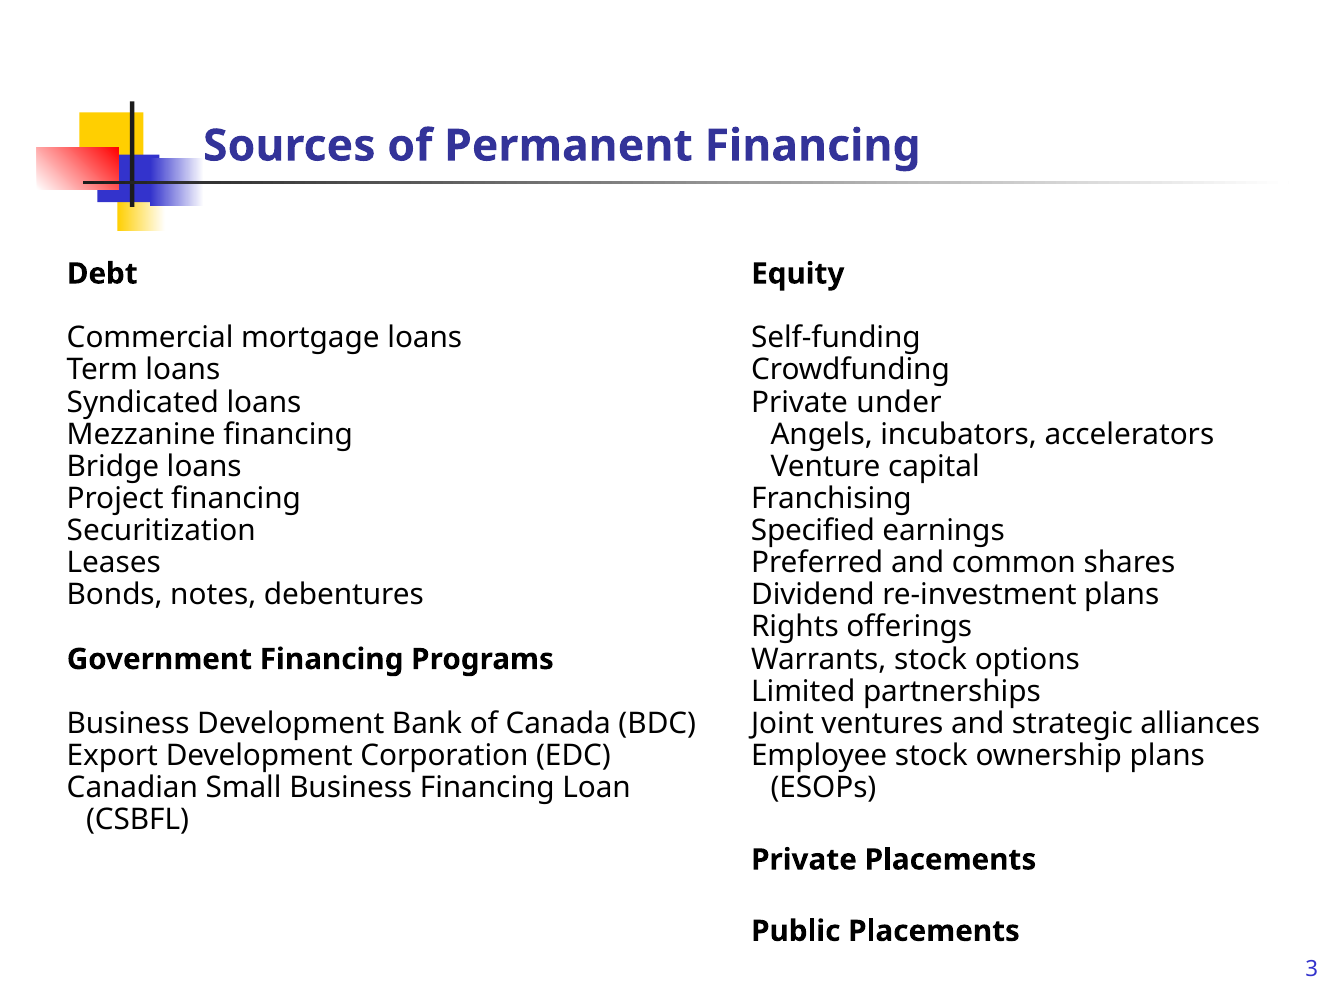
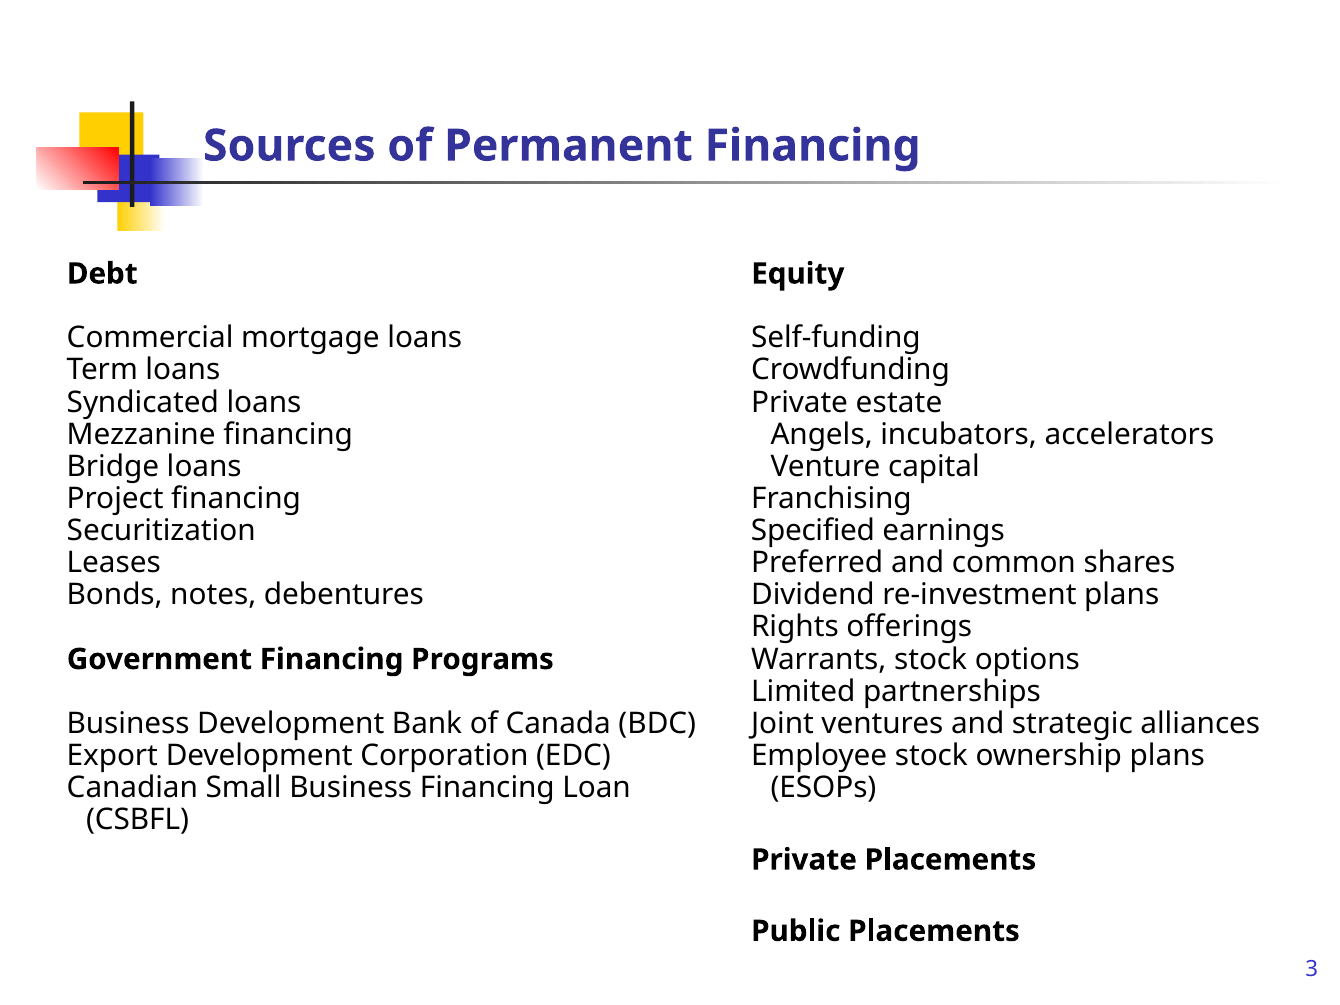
under: under -> estate
